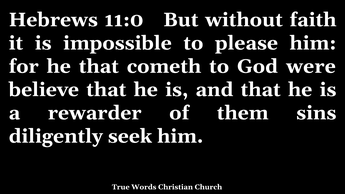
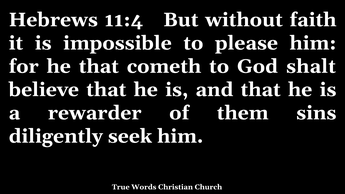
11:0: 11:0 -> 11:4
were: were -> shalt
